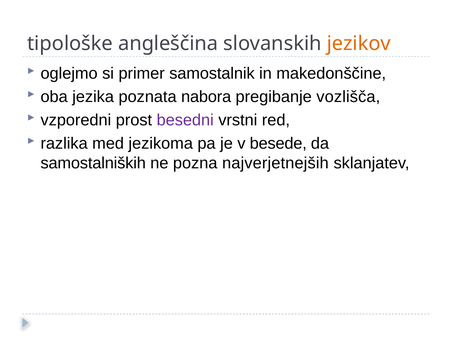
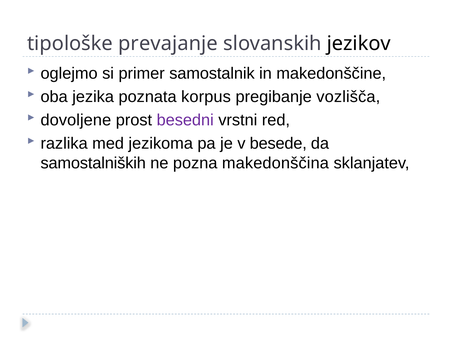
angleščina: angleščina -> prevajanje
jezikov colour: orange -> black
nabora: nabora -> korpus
vzporedni: vzporedni -> dovoljene
najverjetnejših: najverjetnejših -> makedonščina
